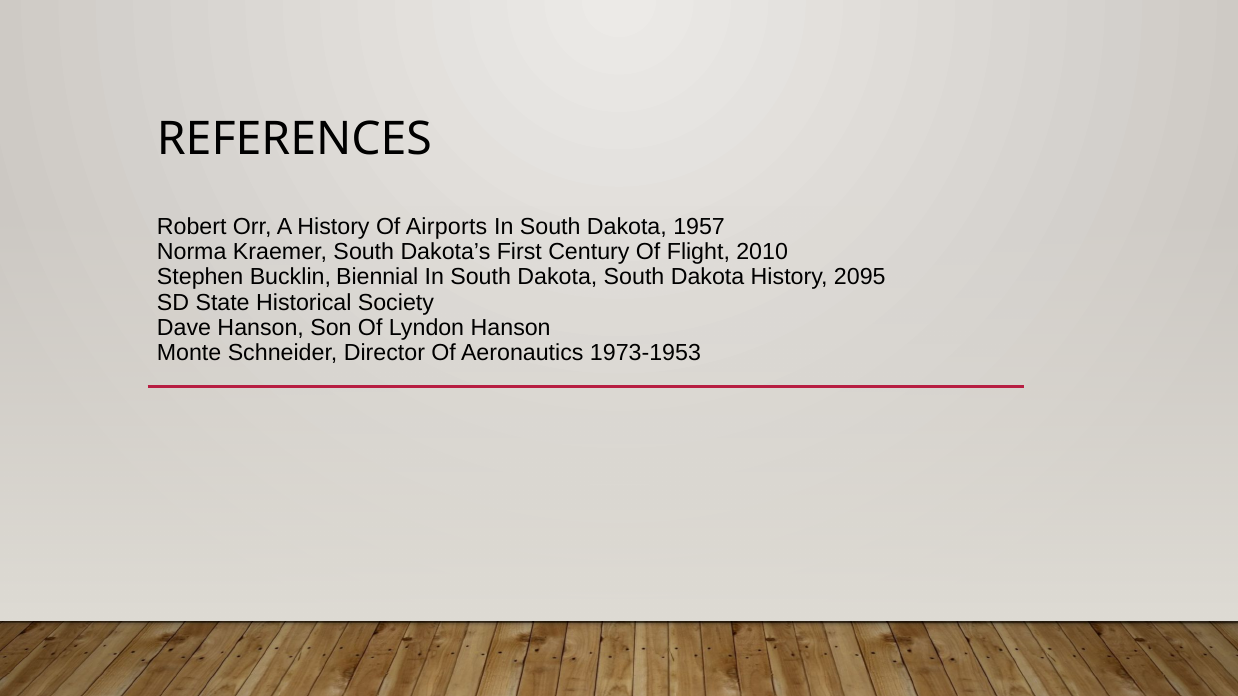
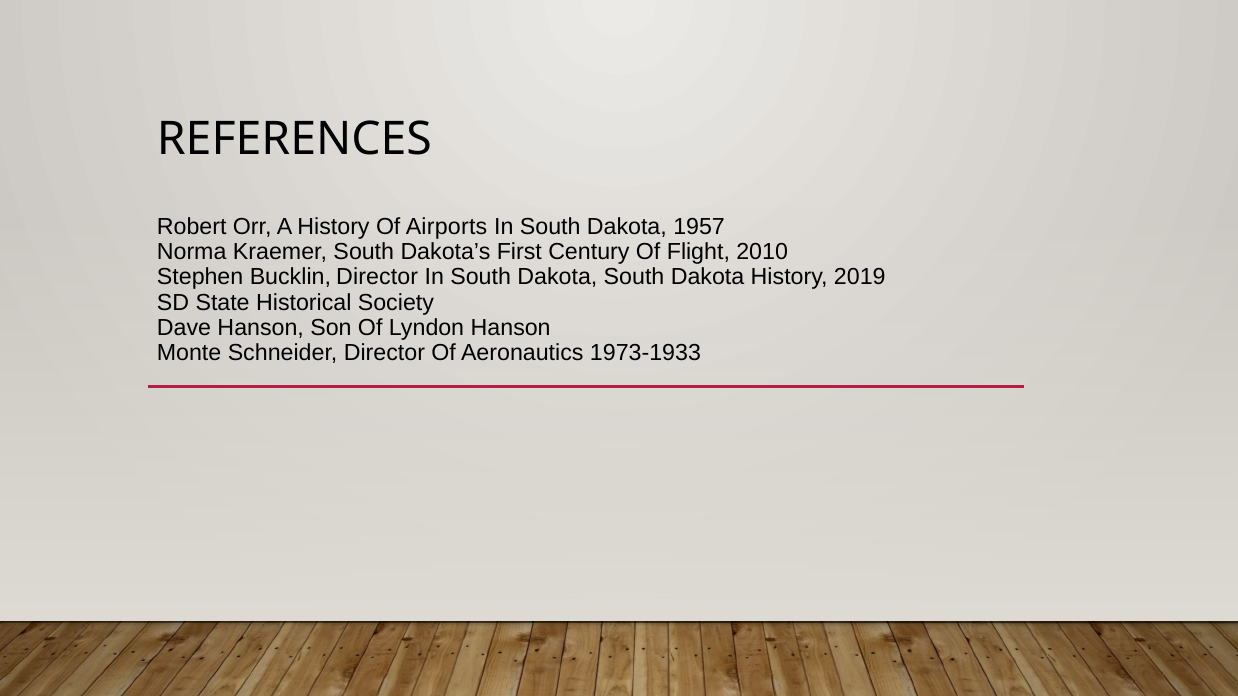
Bucklin Biennial: Biennial -> Director
2095: 2095 -> 2019
1973-1953: 1973-1953 -> 1973-1933
